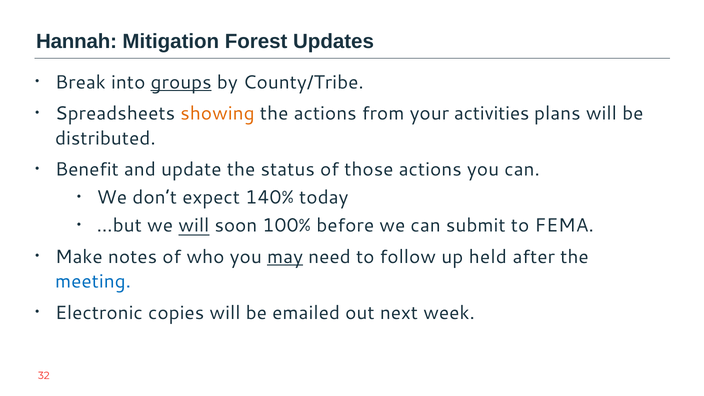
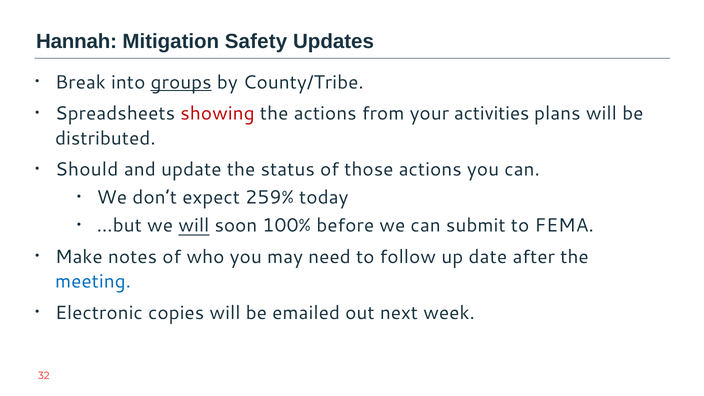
Forest: Forest -> Safety
showing colour: orange -> red
Benefit: Benefit -> Should
140%: 140% -> 259%
may underline: present -> none
held: held -> date
